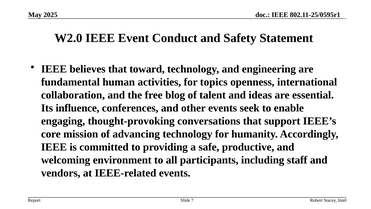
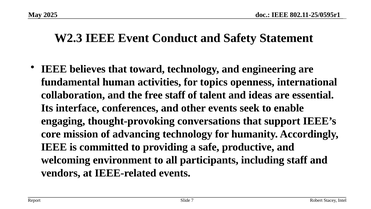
W2.0: W2.0 -> W2.3
free blog: blog -> staff
influence: influence -> interface
